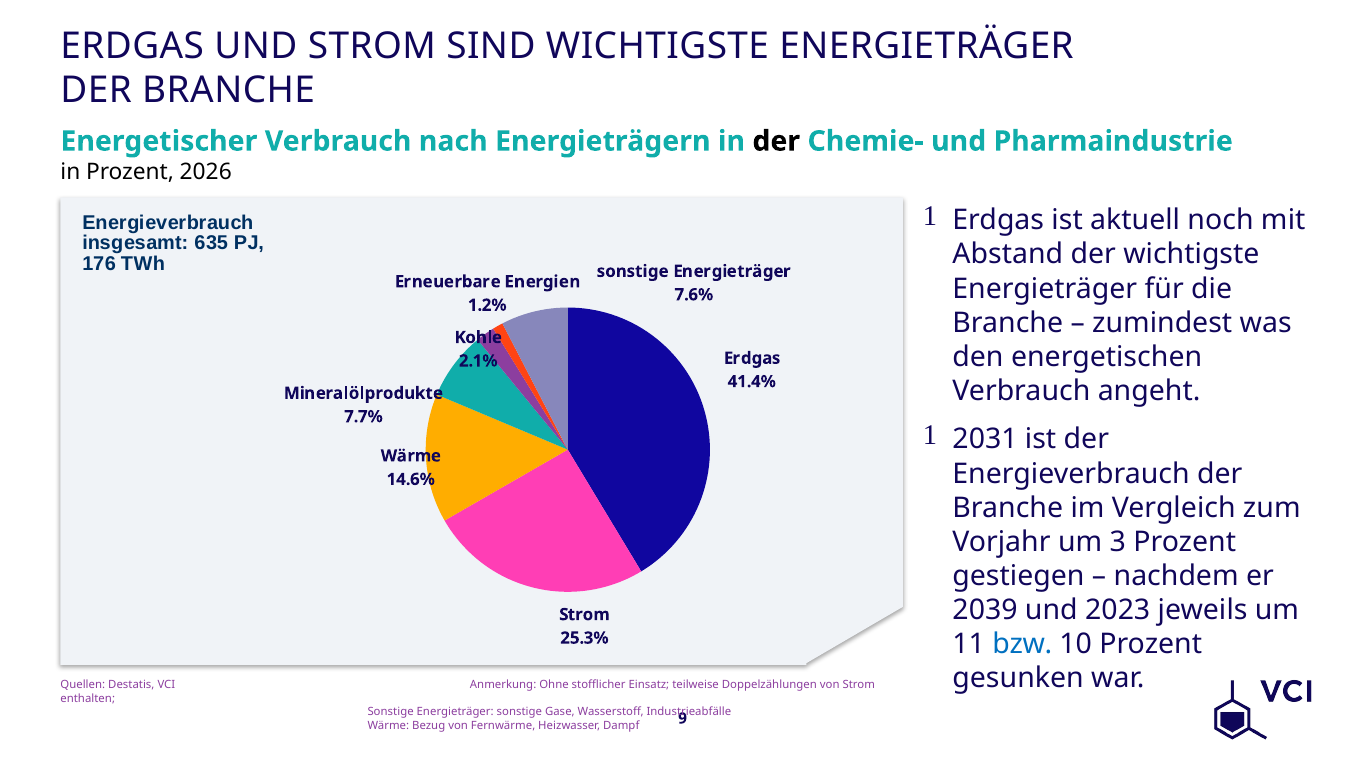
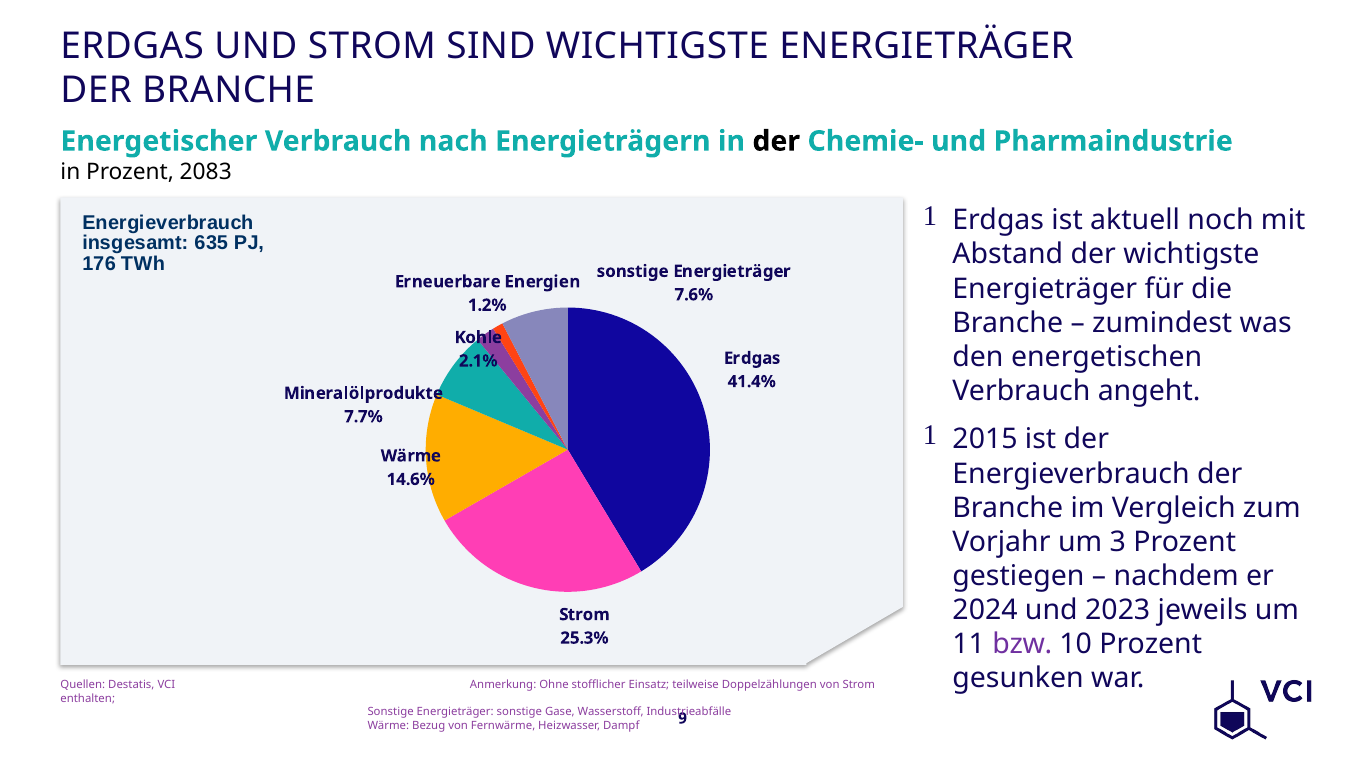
2026: 2026 -> 2083
2031: 2031 -> 2015
2039: 2039 -> 2024
bzw colour: blue -> purple
